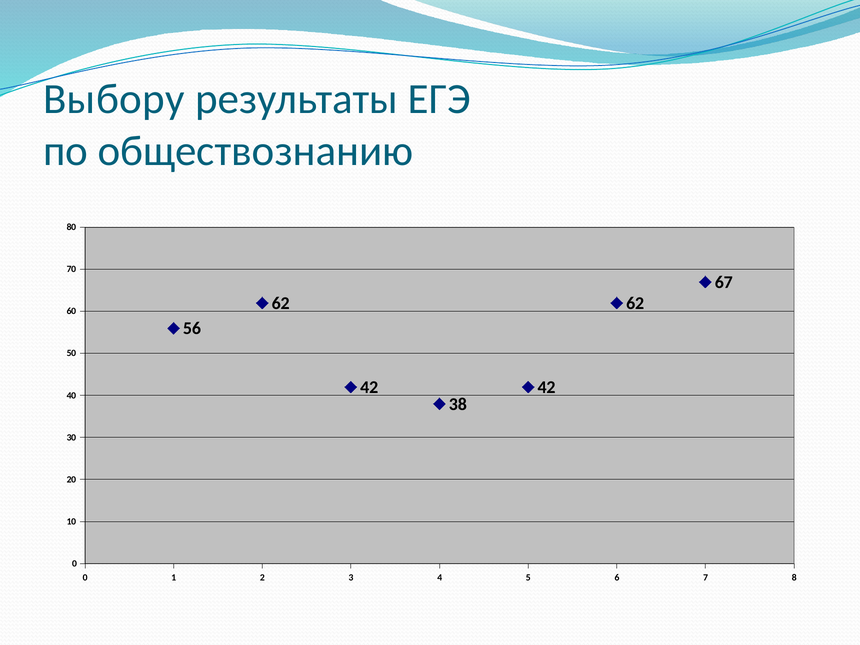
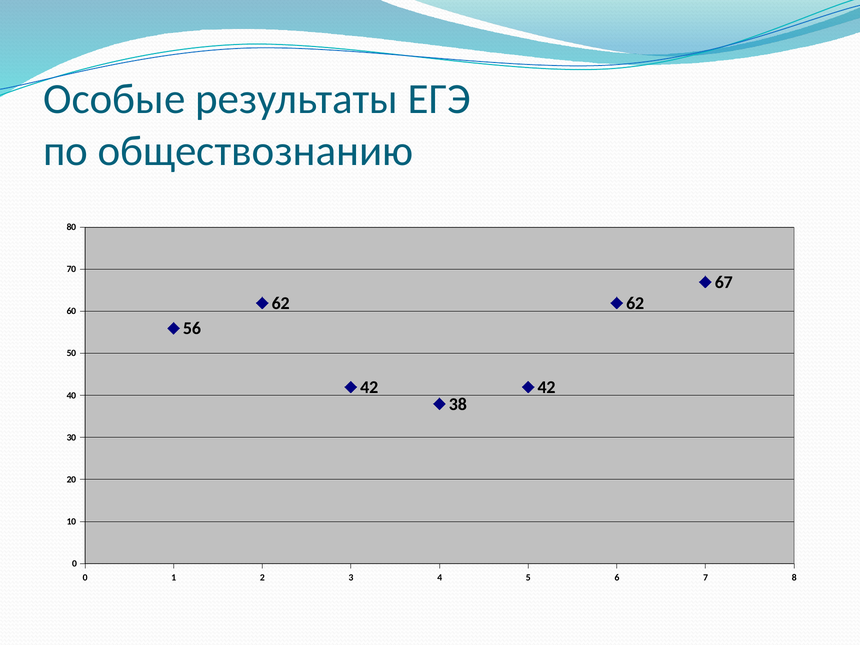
Выбору: Выбору -> Особые
